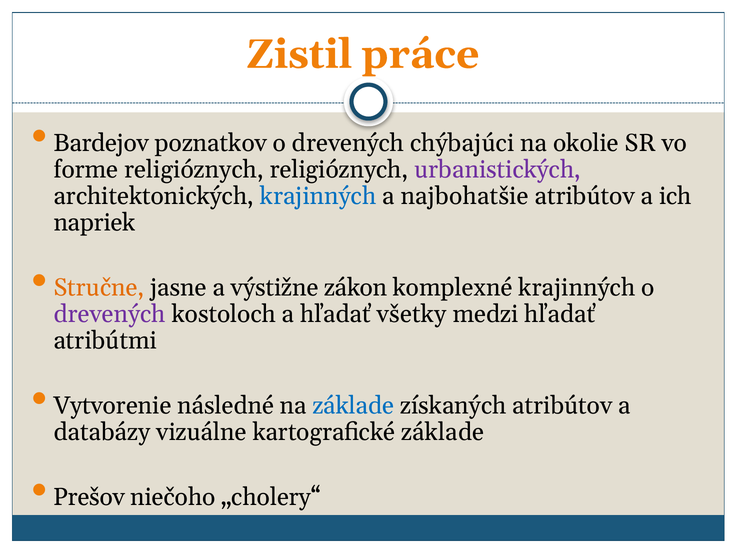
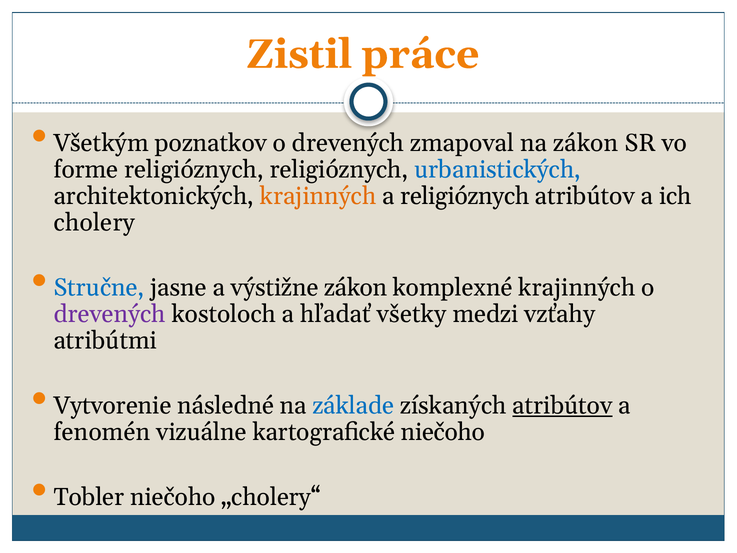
Bardejov: Bardejov -> Všetkým
chýbajúci: chýbajúci -> zmapoval
na okolie: okolie -> zákon
urbanistických colour: purple -> blue
krajinných at (318, 196) colour: blue -> orange
a najbohatšie: najbohatšie -> religióznych
napriek: napriek -> cholery
Stručne colour: orange -> blue
medzi hľadať: hľadať -> vzťahy
atribútov at (562, 405) underline: none -> present
databázy: databázy -> fenomén
kartografické základe: základe -> niečoho
Prešov: Prešov -> Tobler
